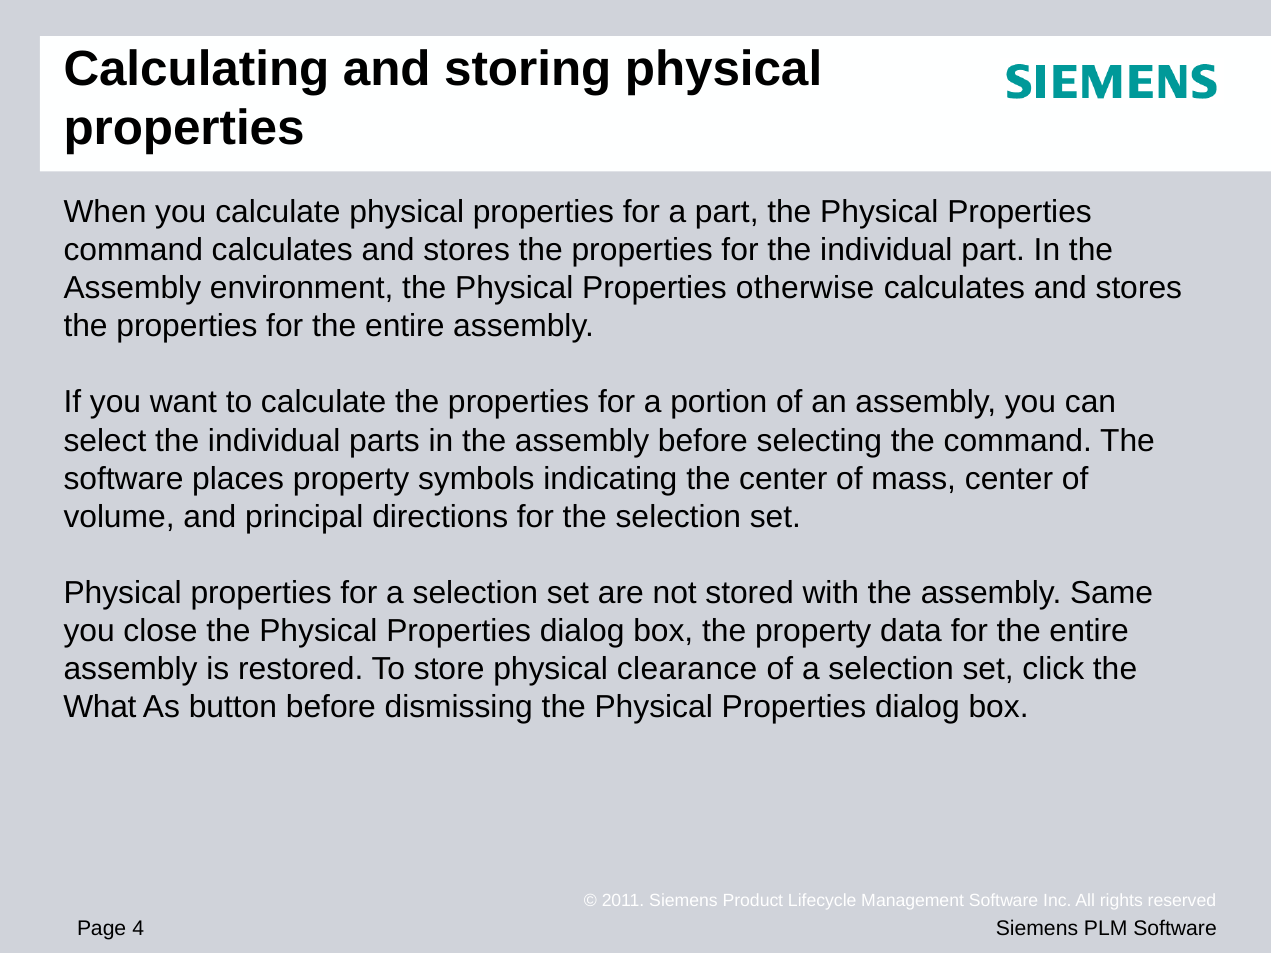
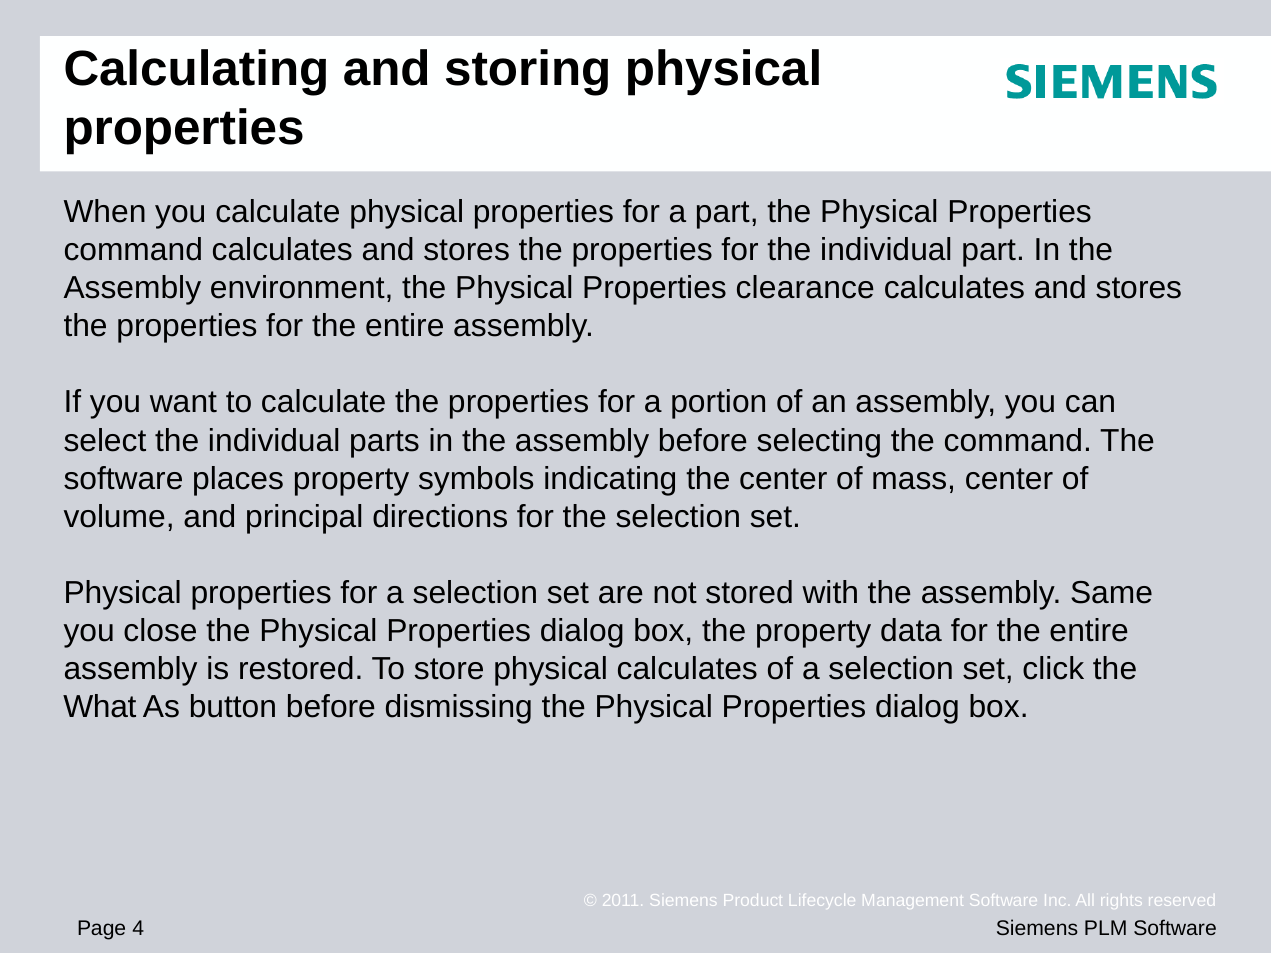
otherwise: otherwise -> clearance
physical clearance: clearance -> calculates
